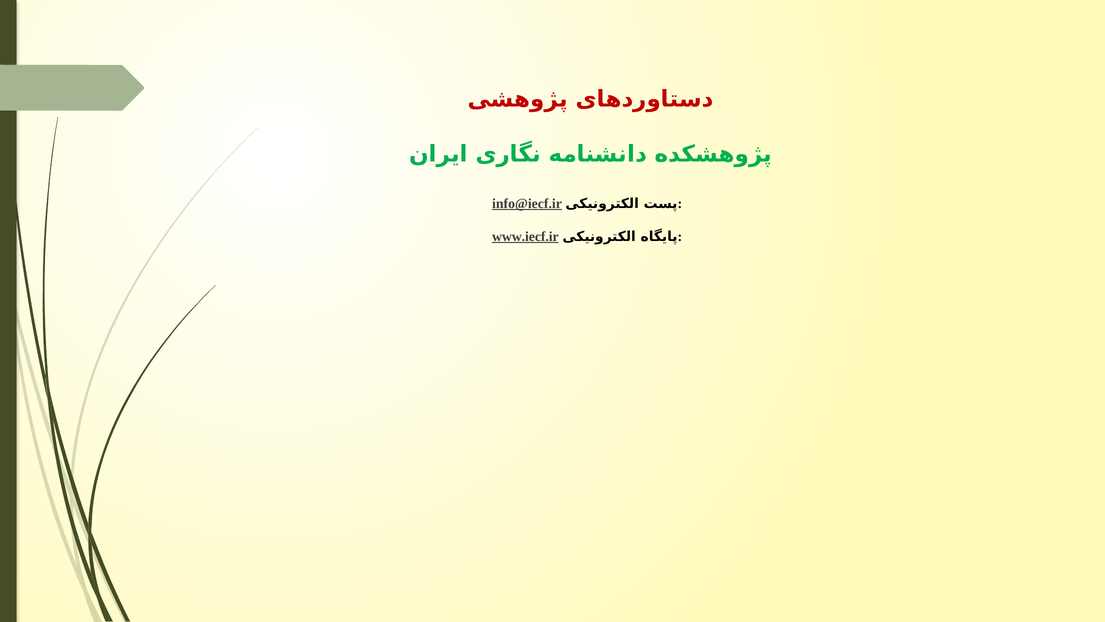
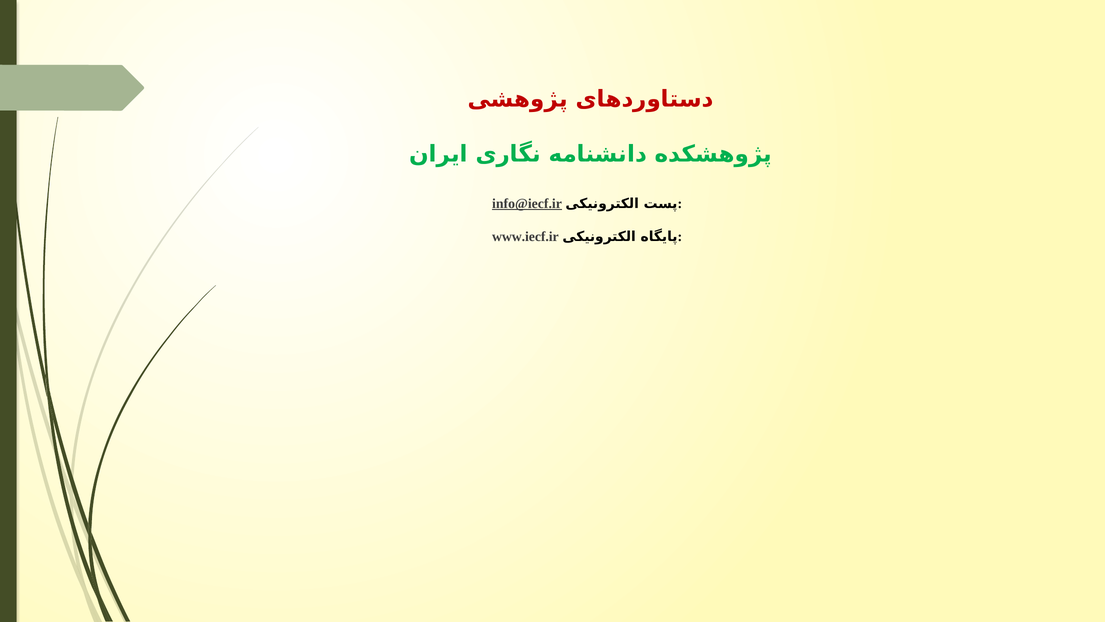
www.iecf.ir underline: present -> none
